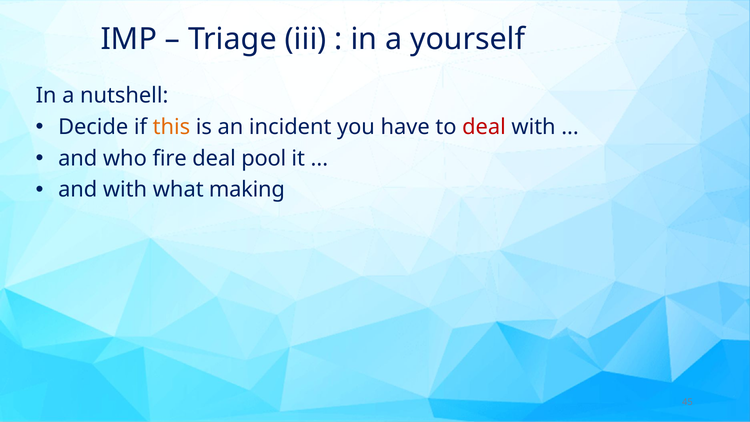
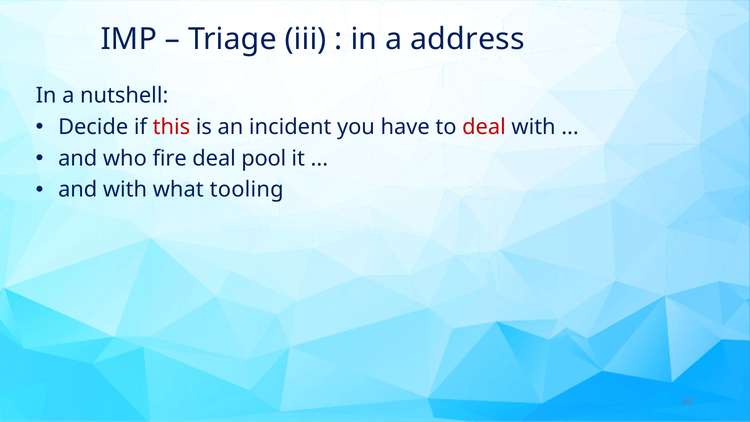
yourself: yourself -> address
this colour: orange -> red
making: making -> tooling
